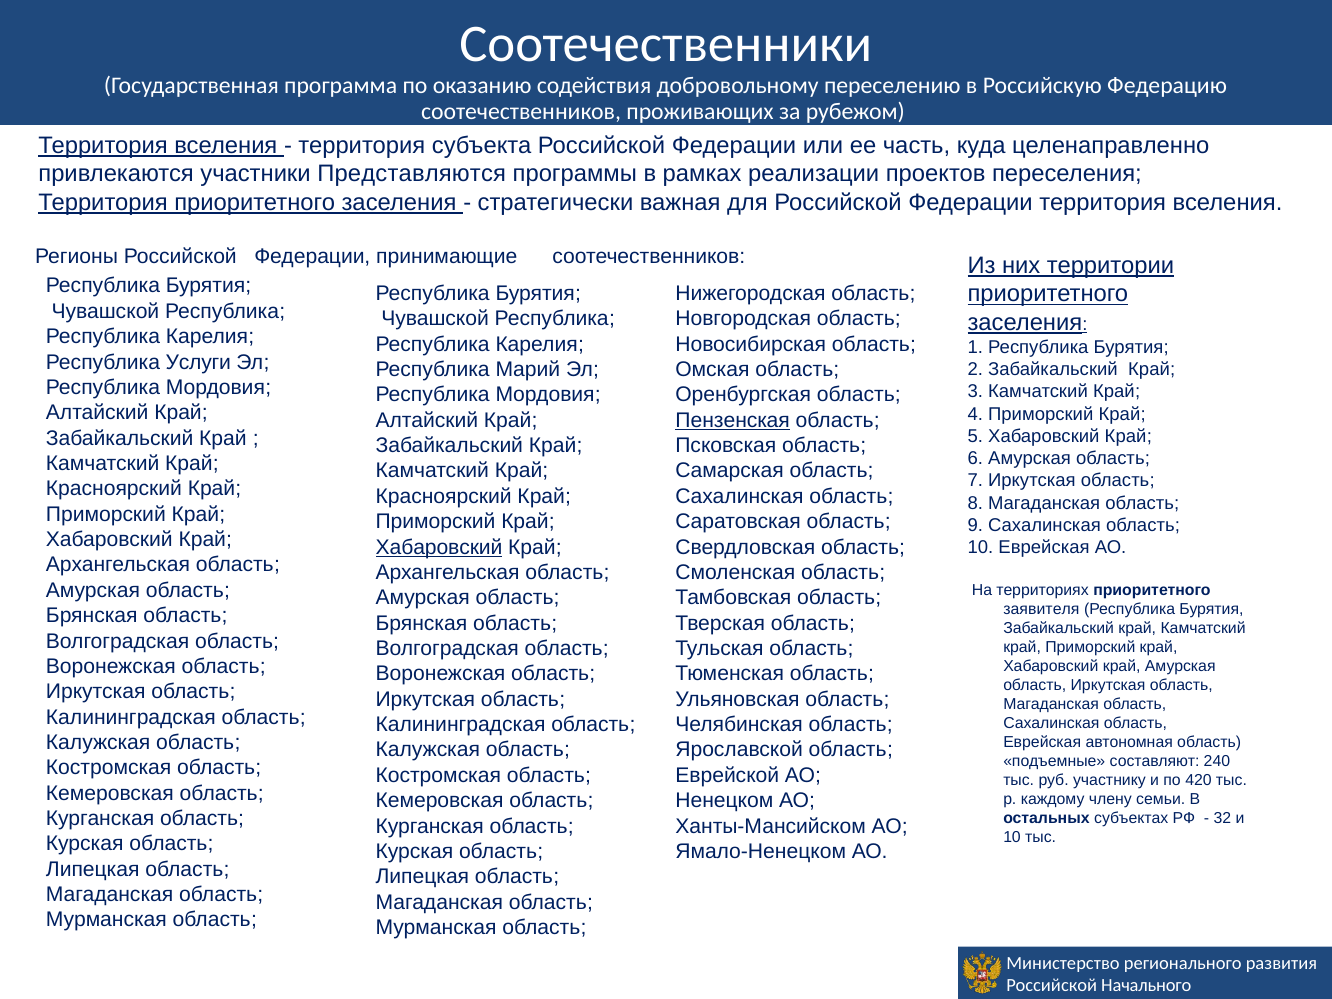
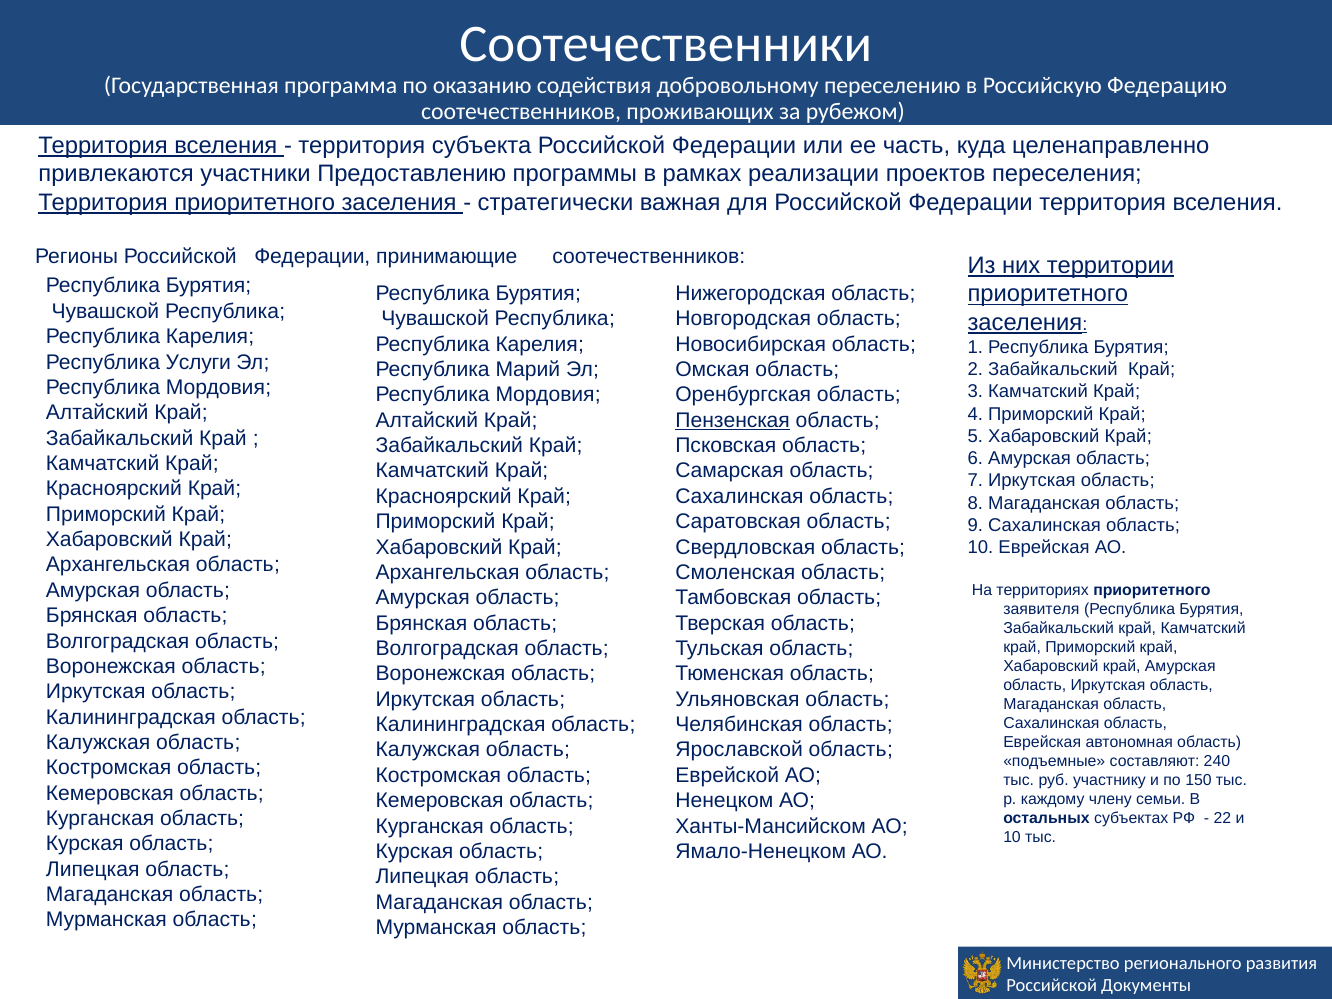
Представляются: Представляются -> Предоставлению
Хабаровский at (439, 547) underline: present -> none
420: 420 -> 150
32: 32 -> 22
Начального: Начального -> Документы
